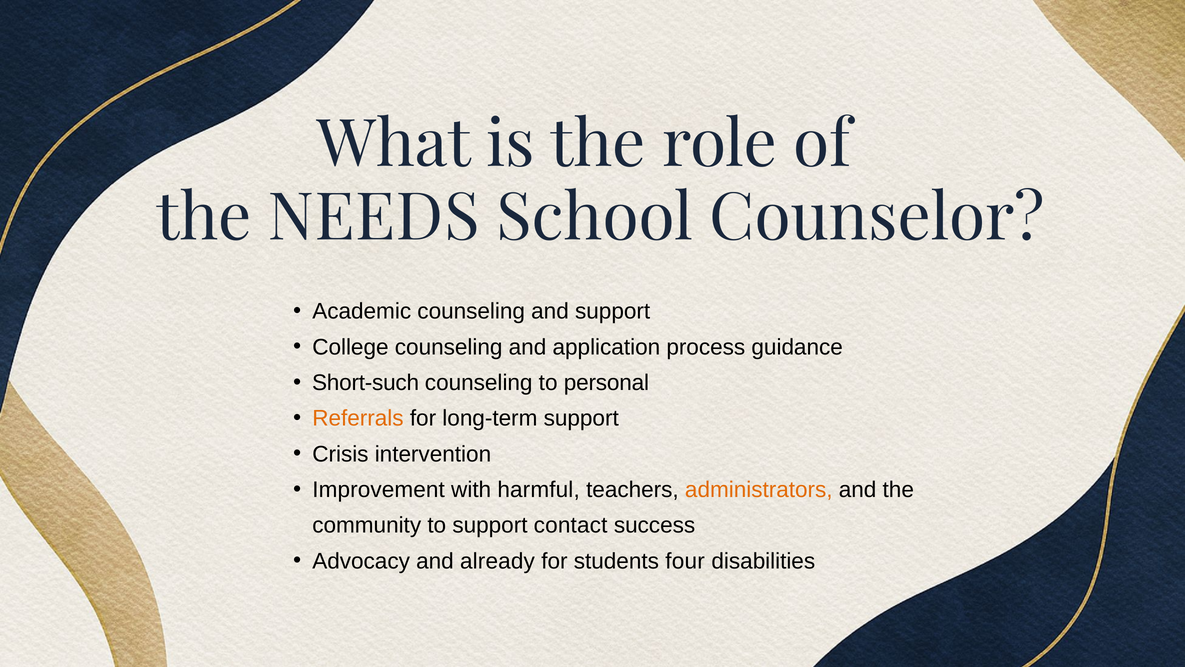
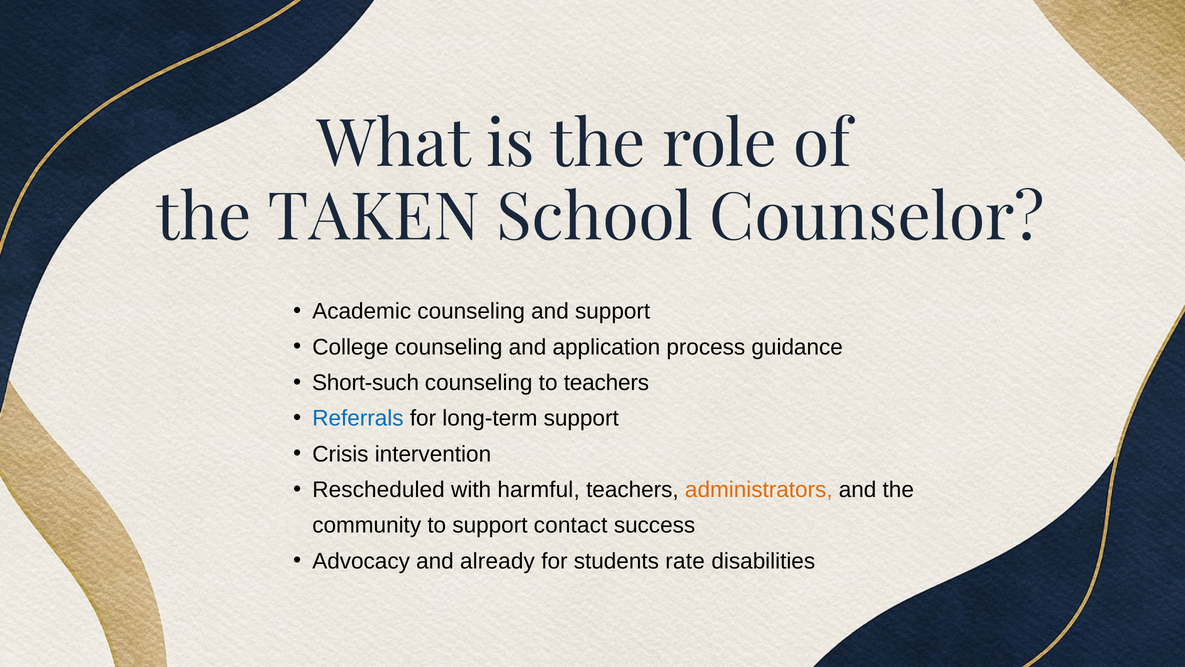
NEEDS: NEEDS -> TAKEN
to personal: personal -> teachers
Referrals colour: orange -> blue
Improvement: Improvement -> Rescheduled
four: four -> rate
